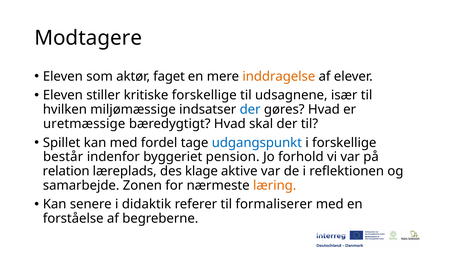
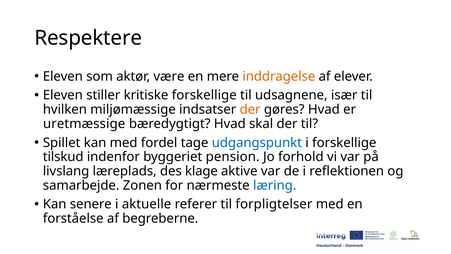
Modtagere: Modtagere -> Respektere
faget: faget -> være
der at (250, 109) colour: blue -> orange
består: består -> tilskud
relation: relation -> livslang
læring colour: orange -> blue
didaktik: didaktik -> aktuelle
formaliserer: formaliserer -> forpligtelser
